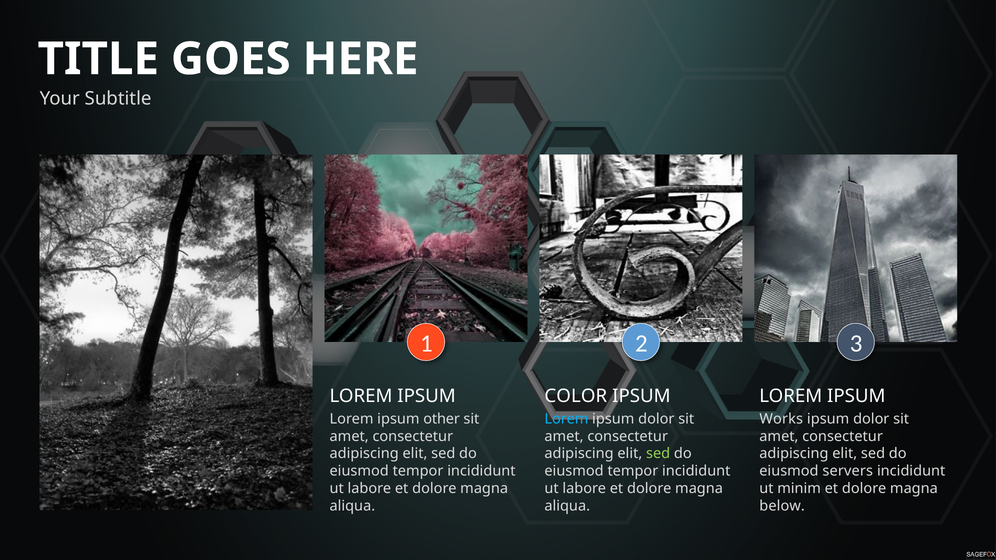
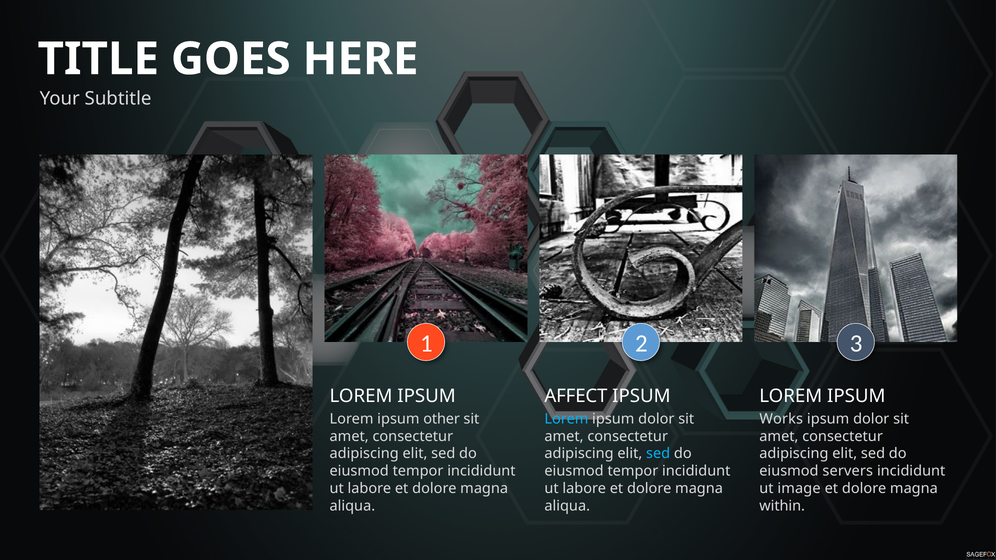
COLOR: COLOR -> AFFECT
sed at (658, 454) colour: light green -> light blue
minim: minim -> image
below: below -> within
